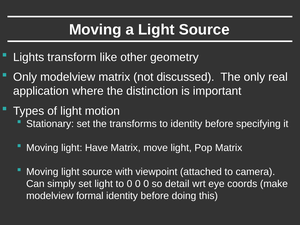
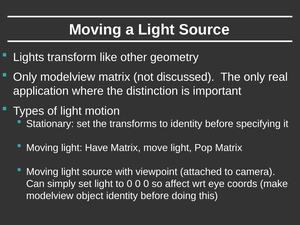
detail: detail -> affect
formal: formal -> object
